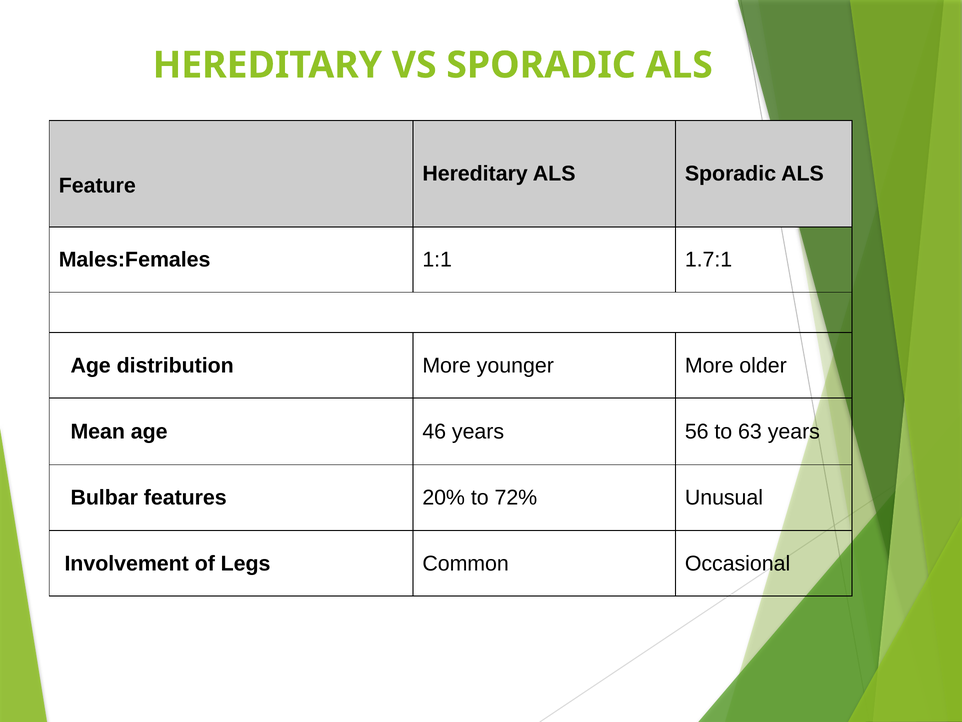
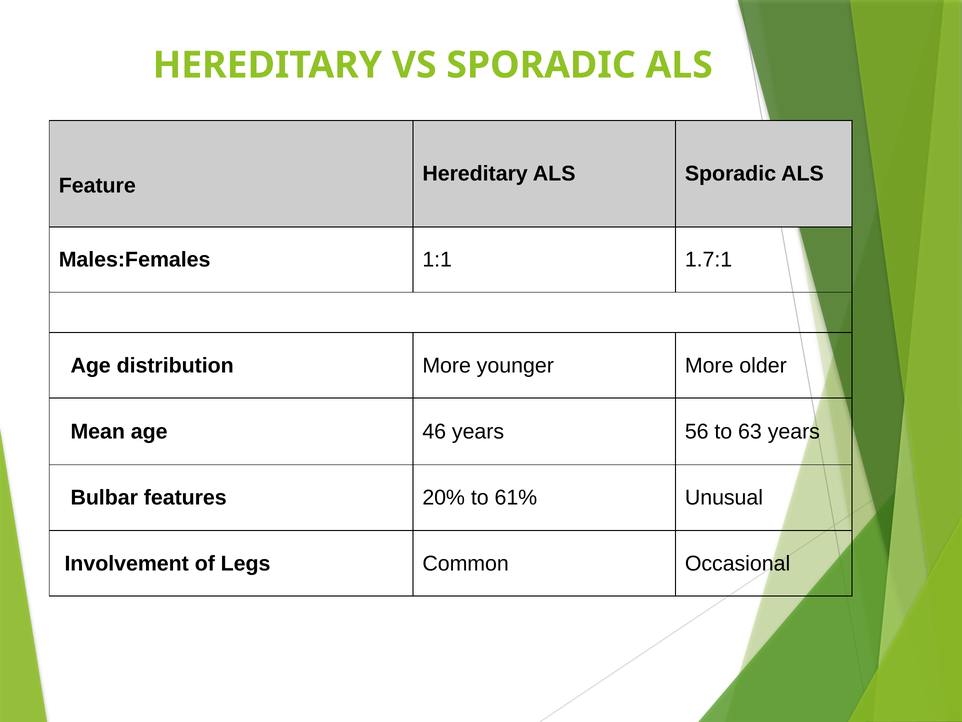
72%: 72% -> 61%
